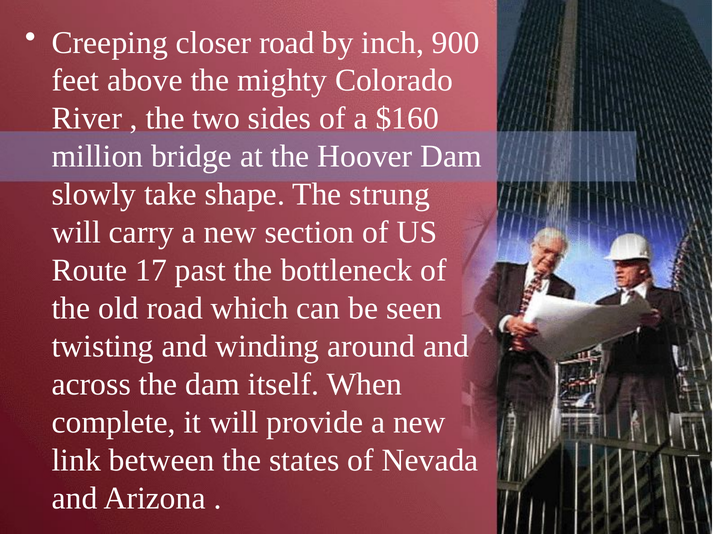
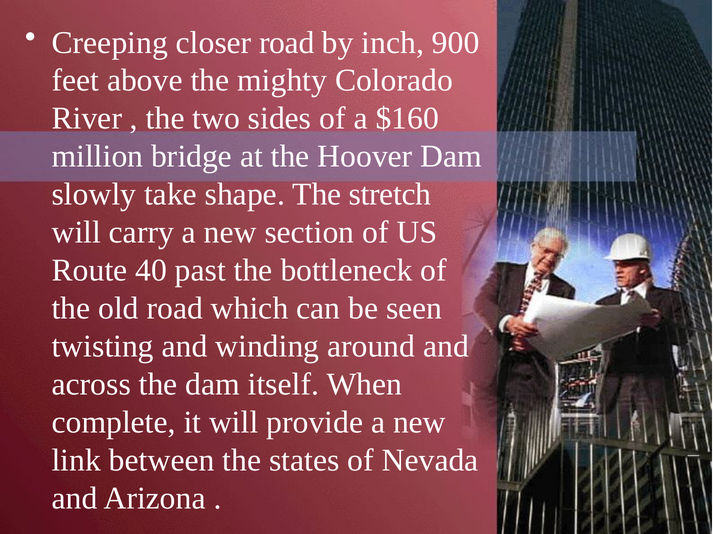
strung: strung -> stretch
17: 17 -> 40
